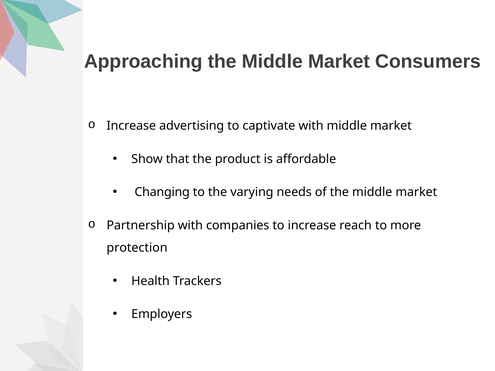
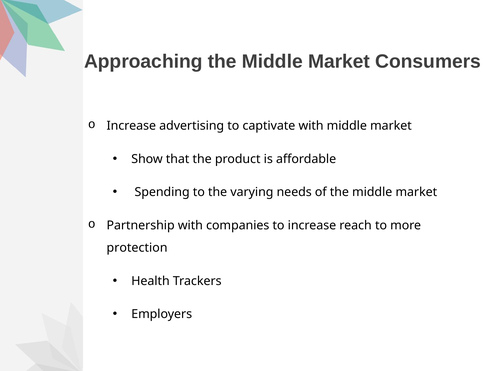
Changing: Changing -> Spending
